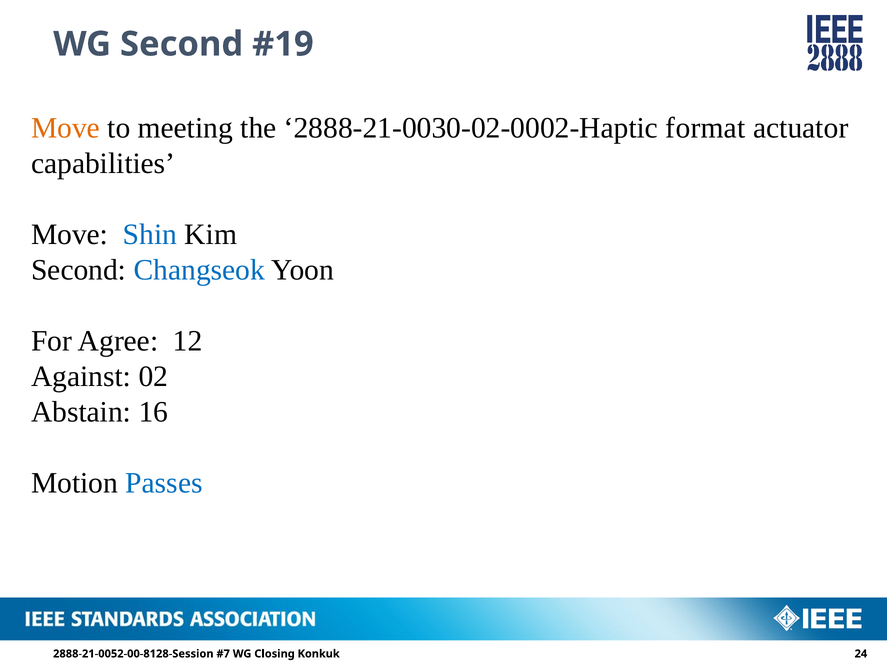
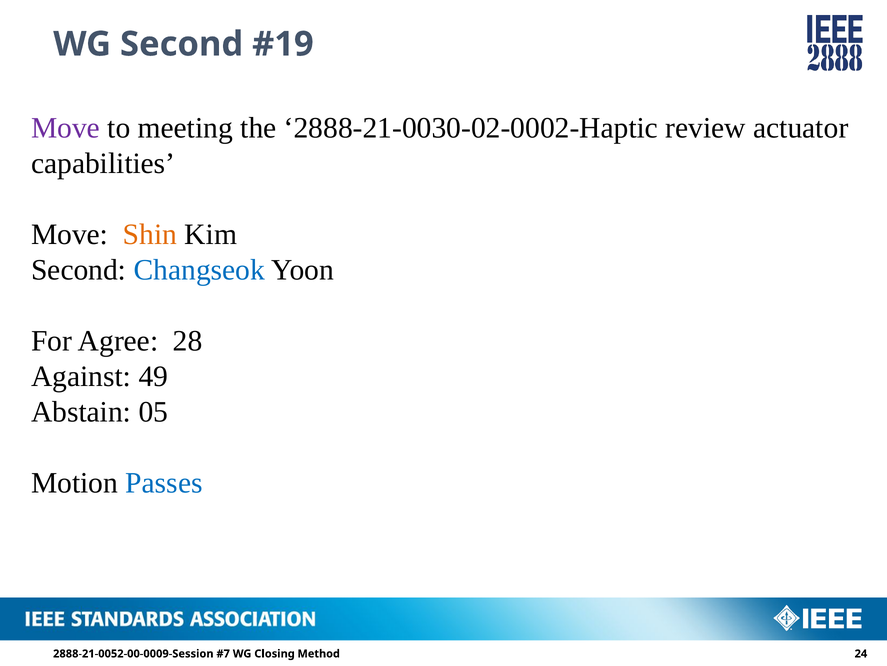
Move at (66, 128) colour: orange -> purple
format: format -> review
Shin colour: blue -> orange
12: 12 -> 28
02: 02 -> 49
16: 16 -> 05
2888-21-0052-00-8128-Session: 2888-21-0052-00-8128-Session -> 2888-21-0052-00-0009-Session
Konkuk: Konkuk -> Method
